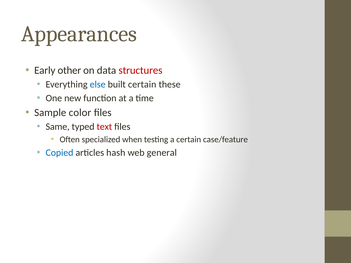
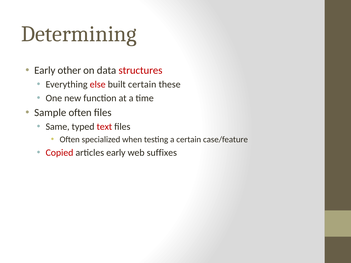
Appearances: Appearances -> Determining
else colour: blue -> red
Sample color: color -> often
Copied colour: blue -> red
articles hash: hash -> early
general: general -> suffixes
